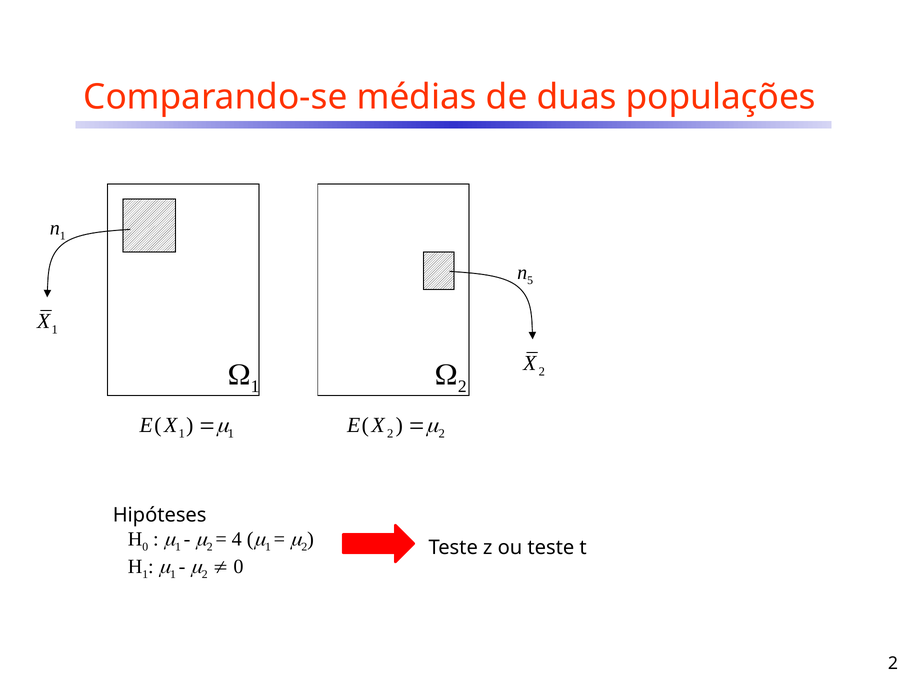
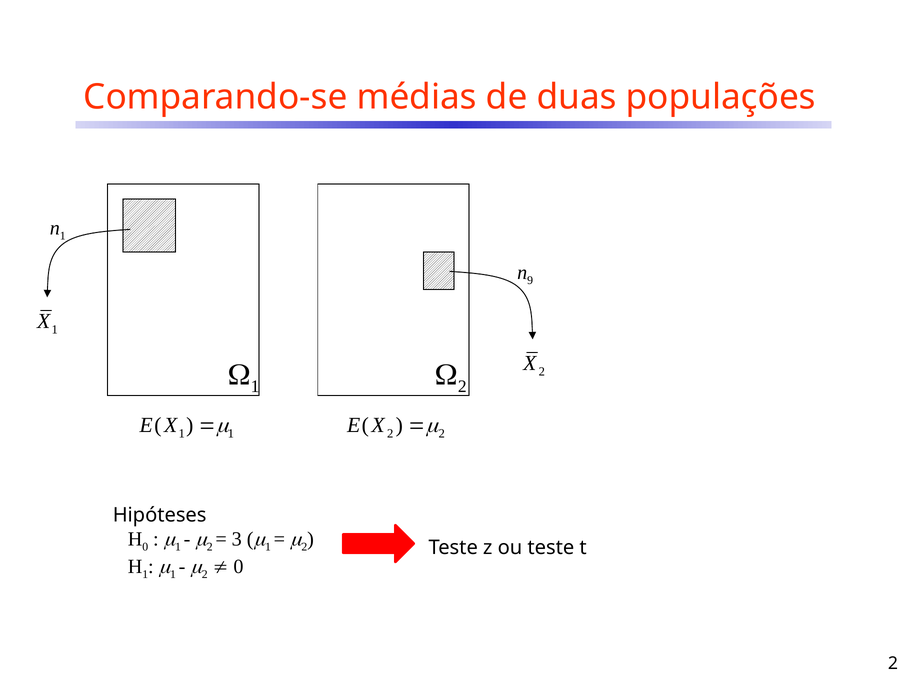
5: 5 -> 9
4: 4 -> 3
